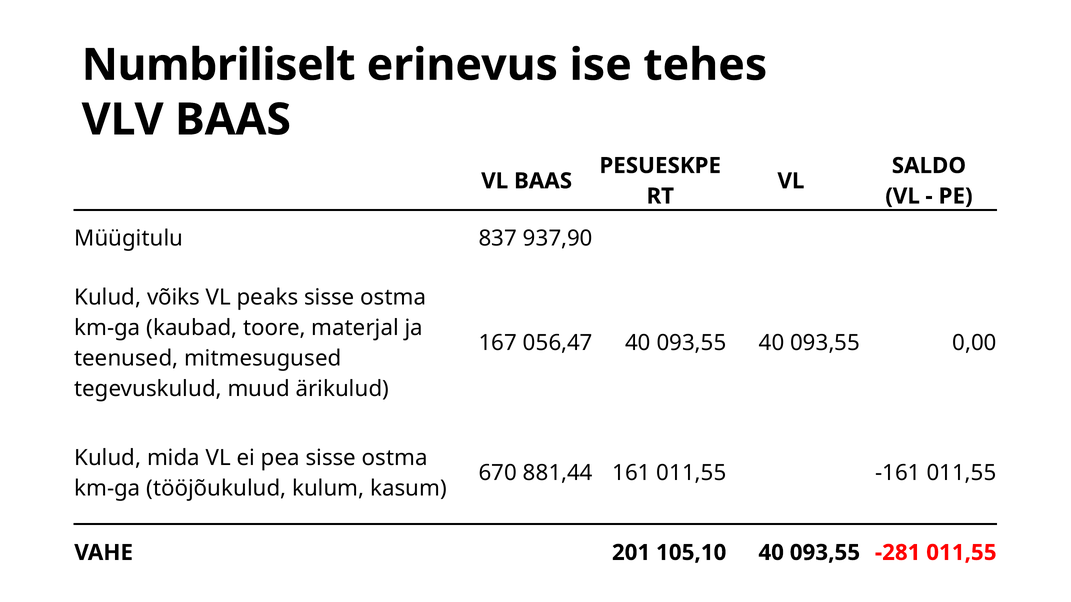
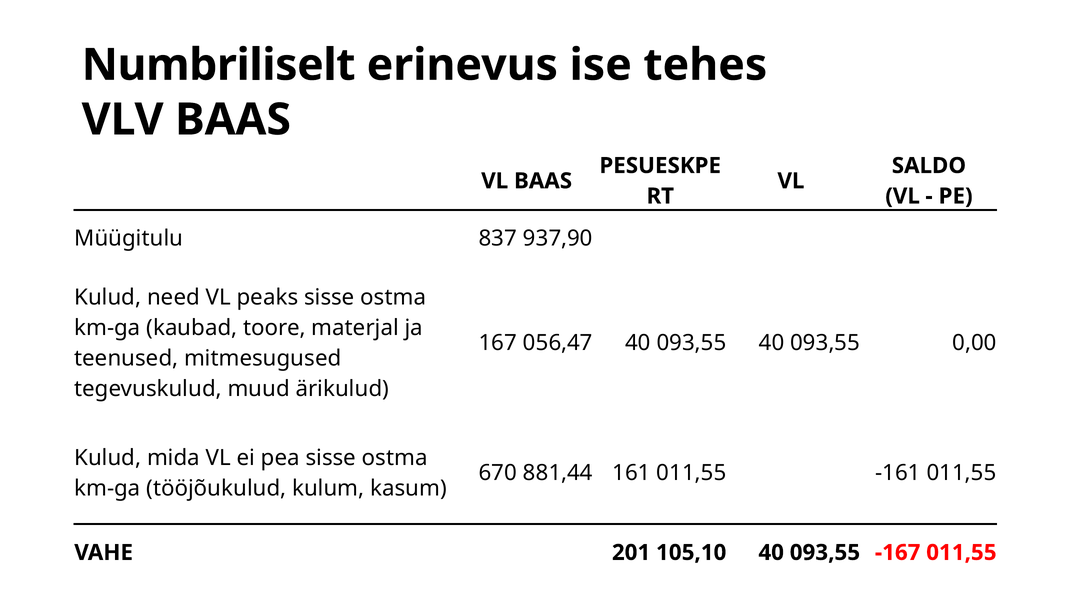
võiks: võiks -> need
-281: -281 -> -167
